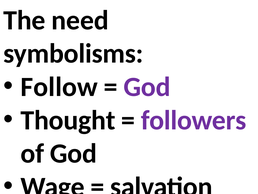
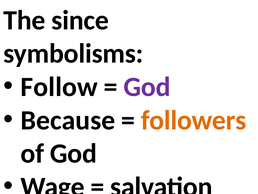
need: need -> since
Thought: Thought -> Because
followers colour: purple -> orange
